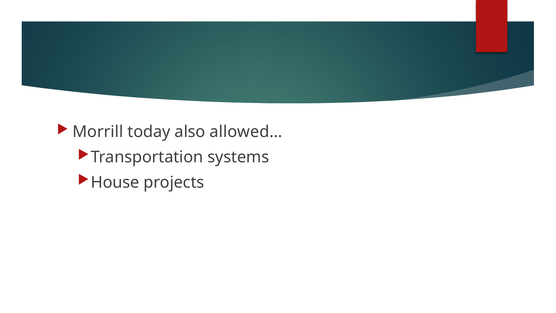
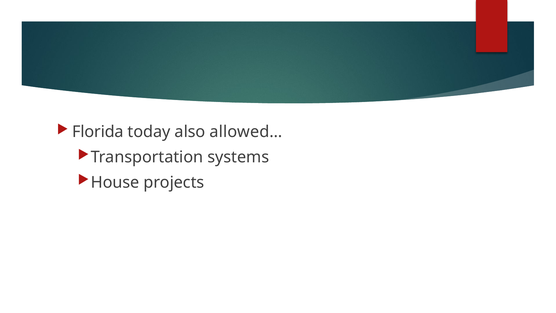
Morrill: Morrill -> Florida
